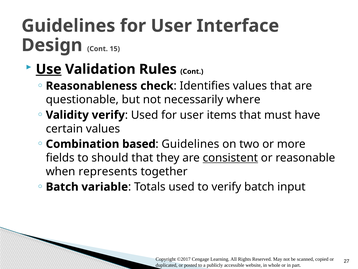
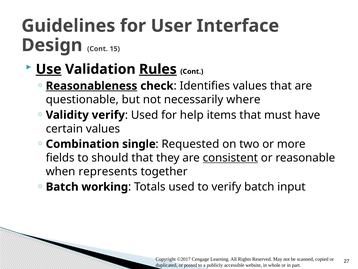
Rules underline: none -> present
Reasonableness underline: none -> present
Used for user: user -> help
based: based -> single
Guidelines at (190, 144): Guidelines -> Requested
variable: variable -> working
